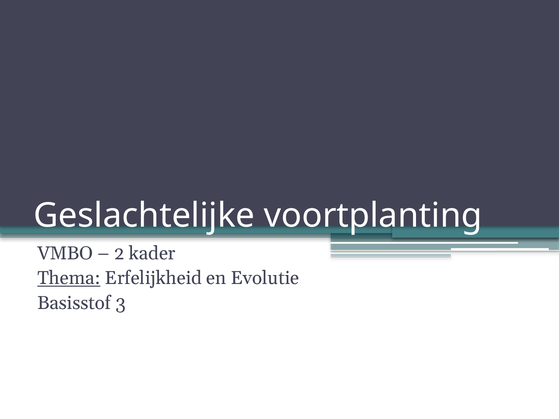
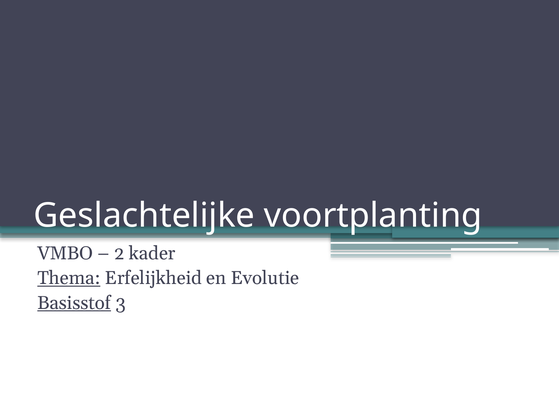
Basisstof underline: none -> present
